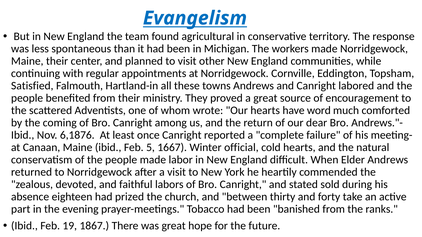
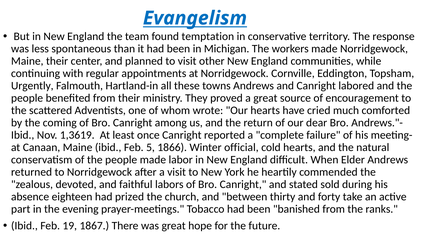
agricultural: agricultural -> temptation
Satisfied: Satisfied -> Urgently
word: word -> cried
6,1876: 6,1876 -> 1,3619
1667: 1667 -> 1866
